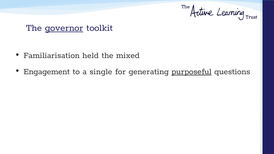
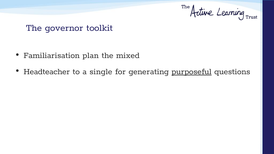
governor underline: present -> none
held: held -> plan
Engagement: Engagement -> Headteacher
